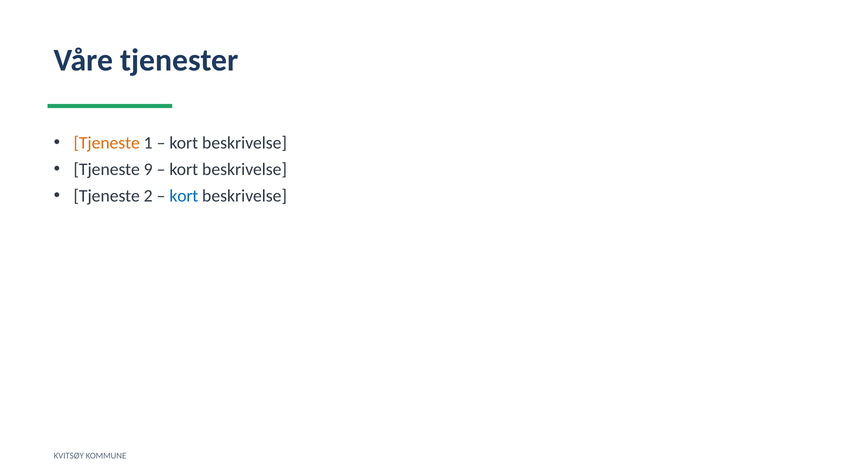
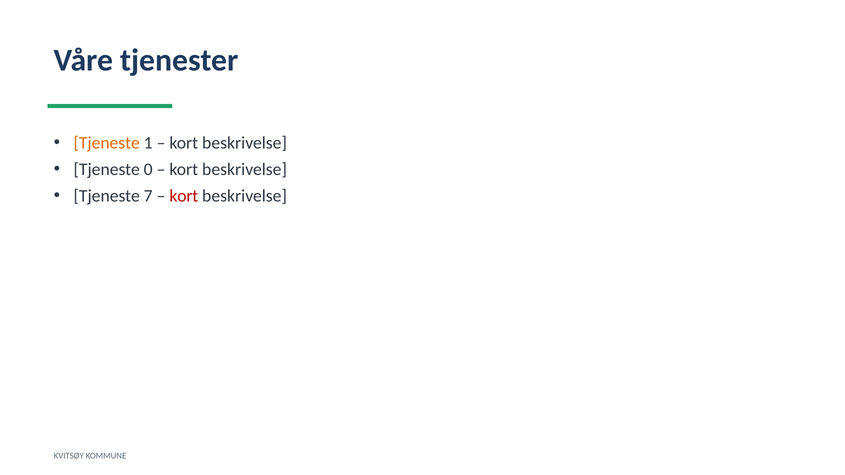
9: 9 -> 0
2: 2 -> 7
kort at (184, 196) colour: blue -> red
